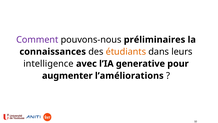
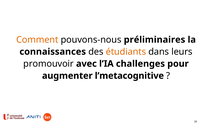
Comment colour: purple -> orange
intelligence: intelligence -> promouvoir
generative: generative -> challenges
l’améliorations: l’améliorations -> l’metacognitive
